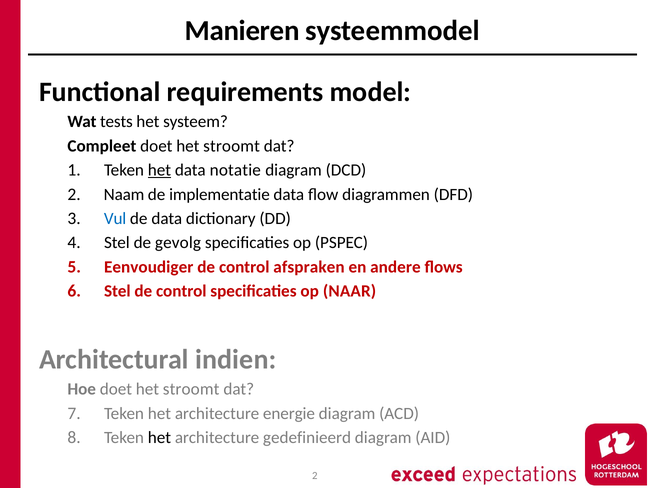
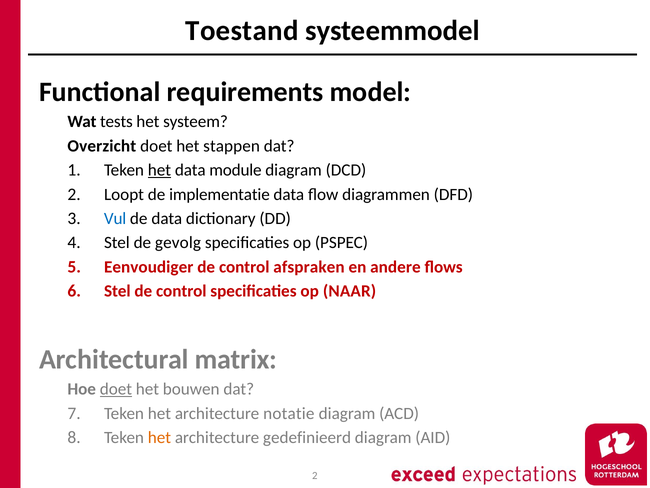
Manieren: Manieren -> Toestand
Compleet: Compleet -> Overzicht
stroomt at (232, 146): stroomt -> stappen
notatie: notatie -> module
Naam: Naam -> Loopt
indien: indien -> matrix
doet at (116, 389) underline: none -> present
stroomt at (191, 389): stroomt -> bouwen
energie: energie -> notatie
het at (159, 437) colour: black -> orange
